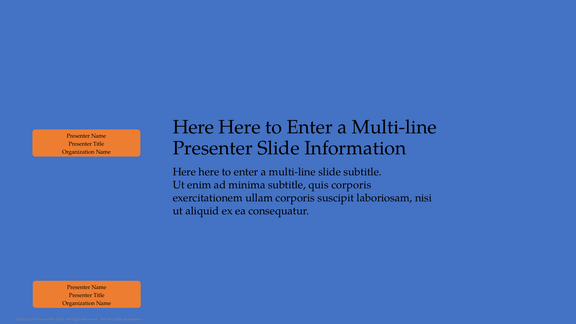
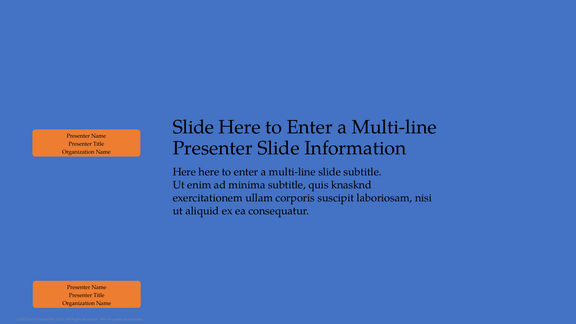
Here at (193, 127): Here -> Slide
quis corporis: corporis -> knasknd
